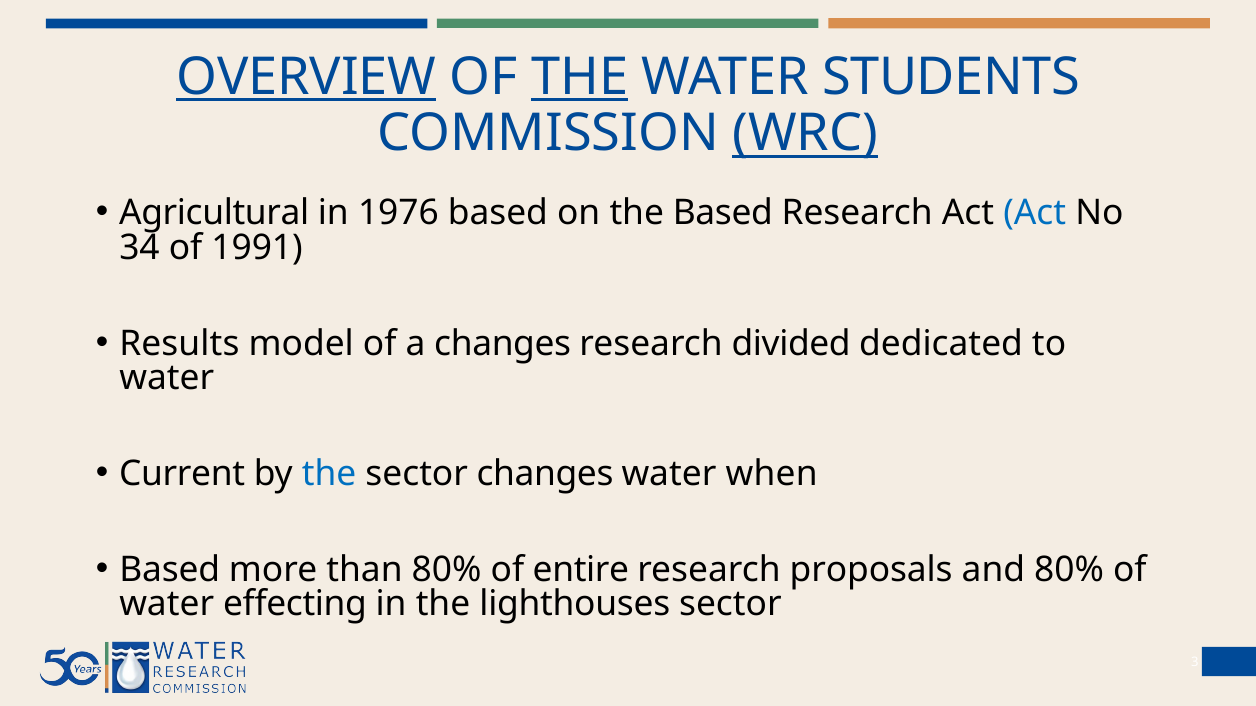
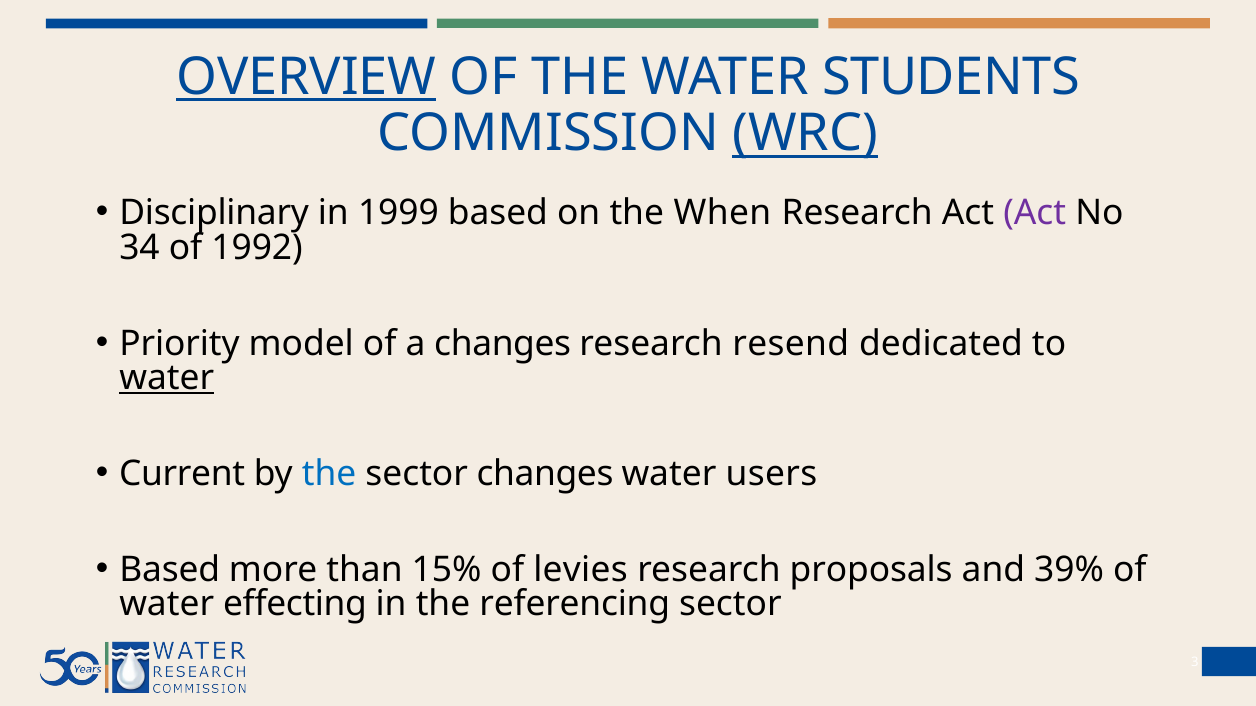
THE at (580, 77) underline: present -> none
Agricultural: Agricultural -> Disciplinary
1976: 1976 -> 1999
the Based: Based -> When
Act at (1035, 213) colour: blue -> purple
1991: 1991 -> 1992
Results: Results -> Priority
divided: divided -> resend
water at (167, 378) underline: none -> present
when: when -> users
than 80%: 80% -> 15%
entire: entire -> levies
and 80%: 80% -> 39%
lighthouses: lighthouses -> referencing
